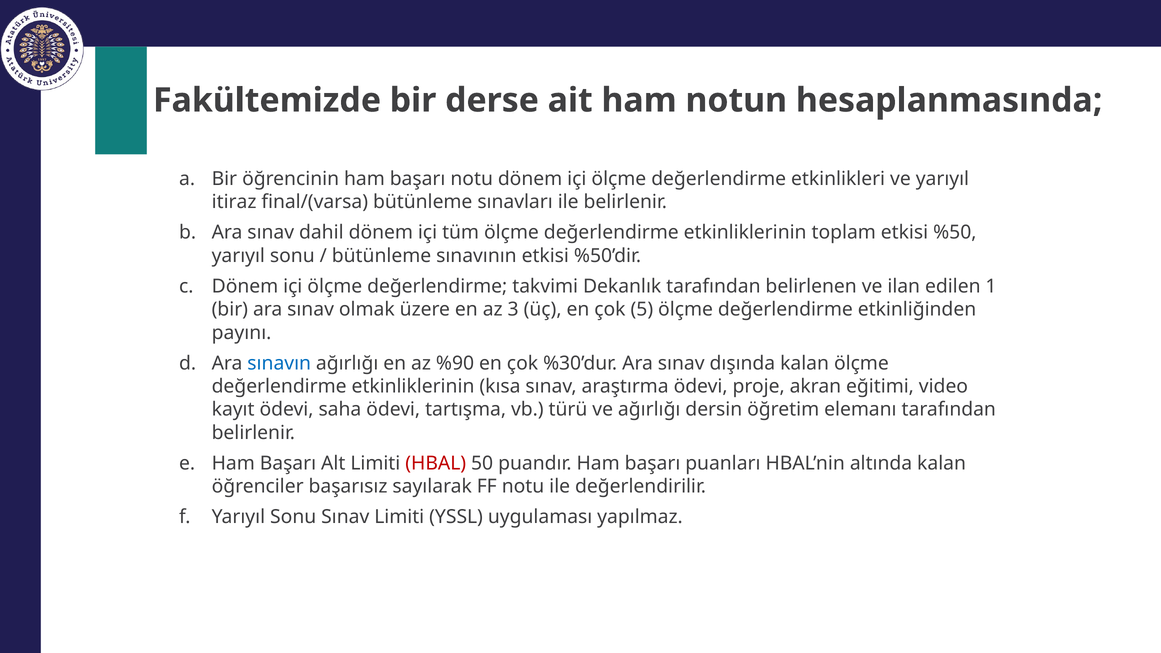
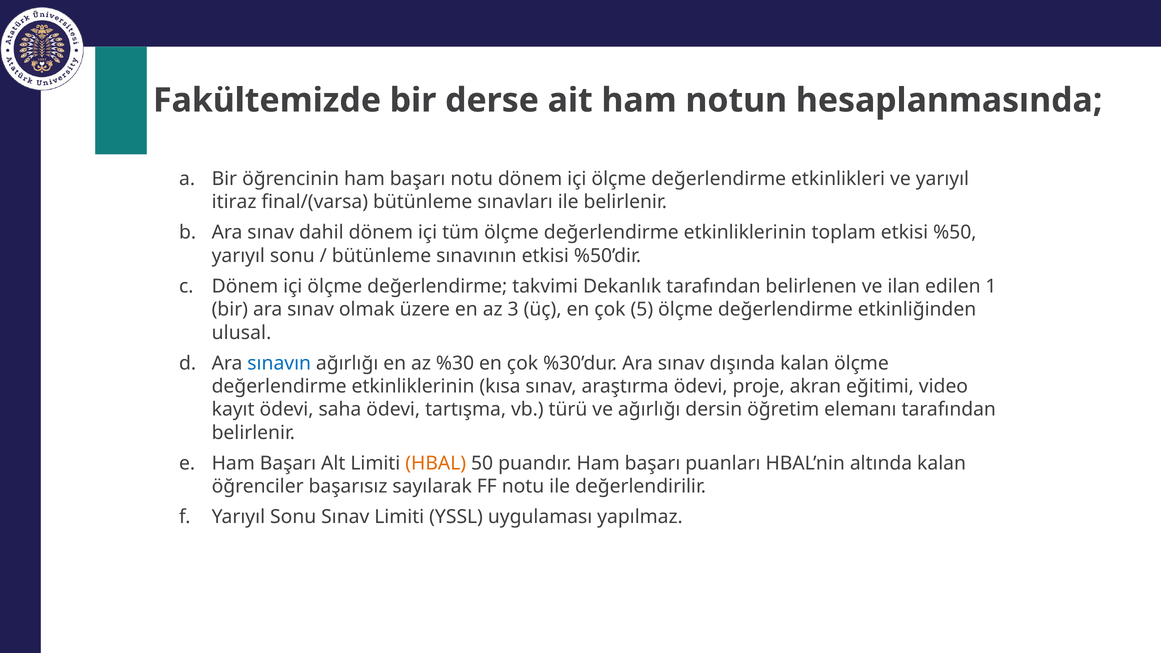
payını: payını -> ulusal
%90: %90 -> %30
HBAL colour: red -> orange
